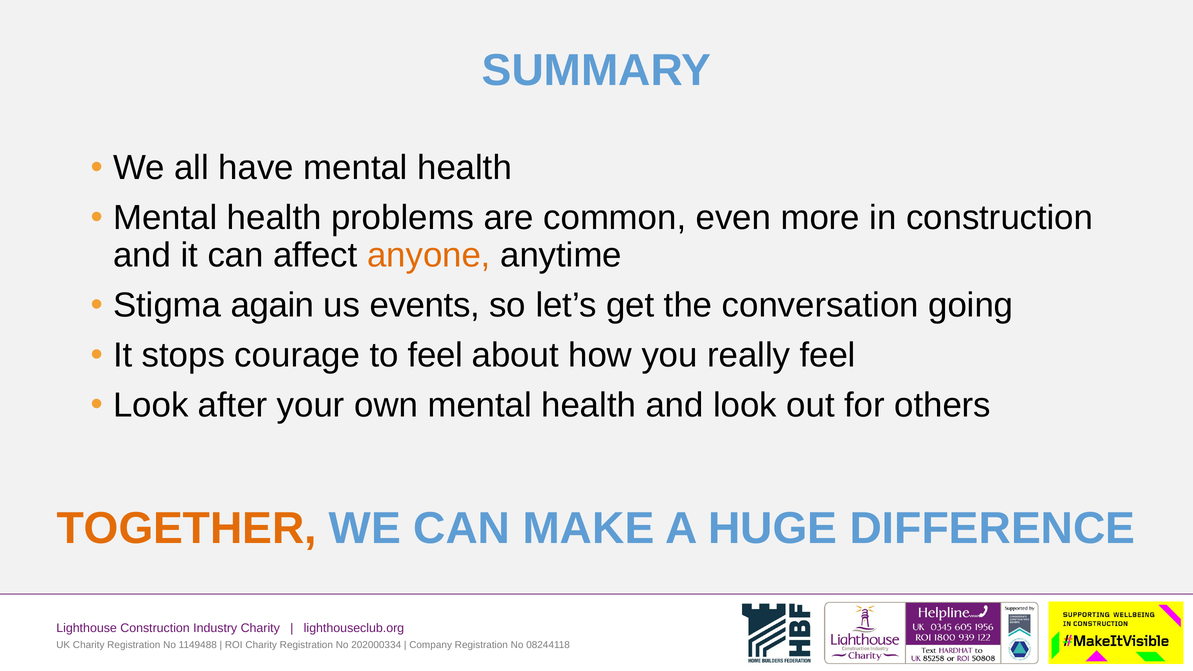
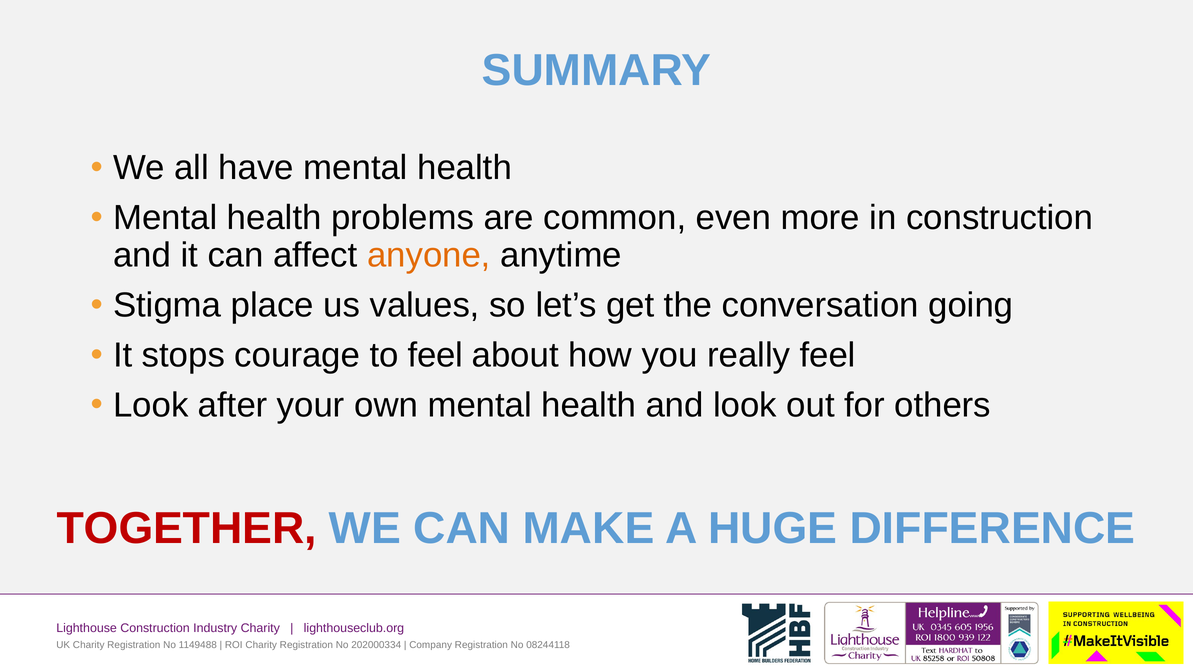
again: again -> place
events: events -> values
TOGETHER colour: orange -> red
